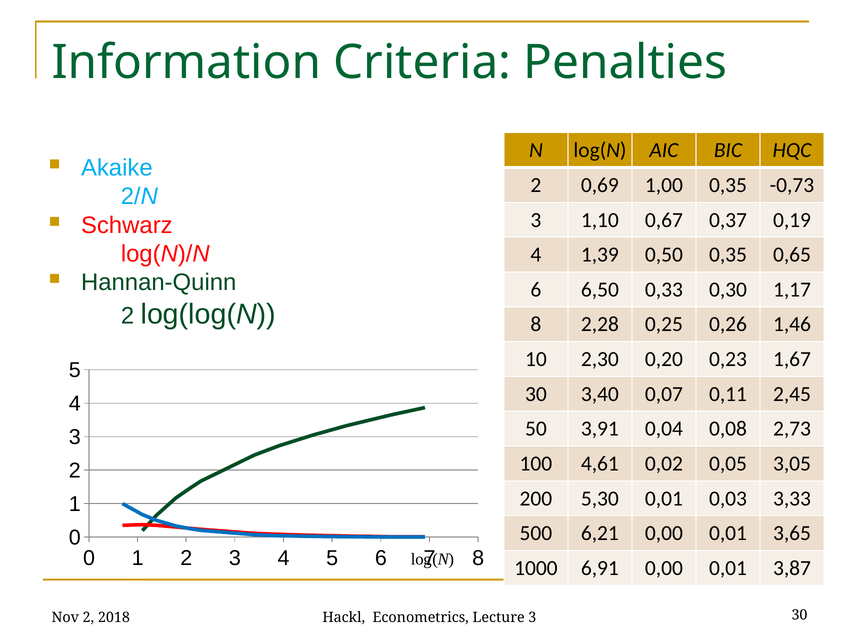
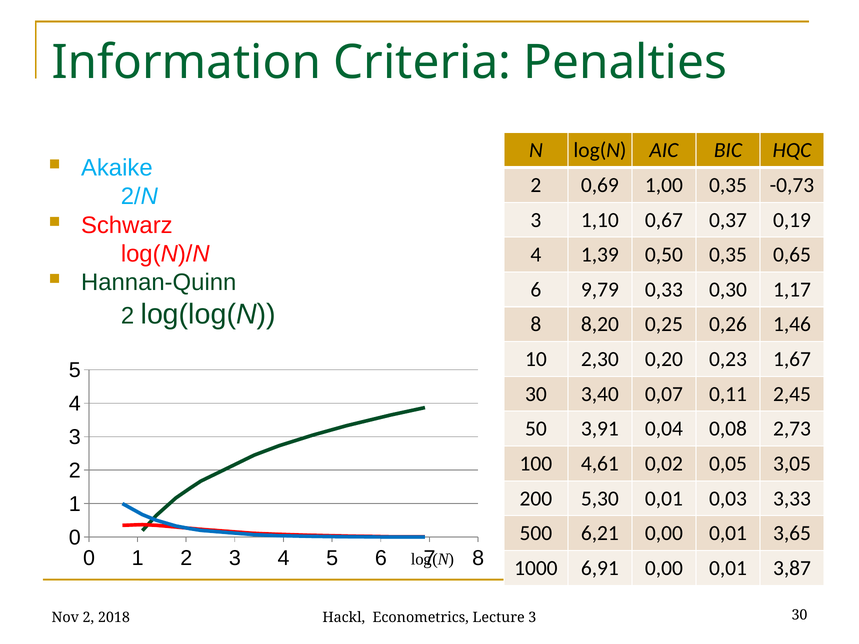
6,50: 6,50 -> 9,79
2,28: 2,28 -> 8,20
